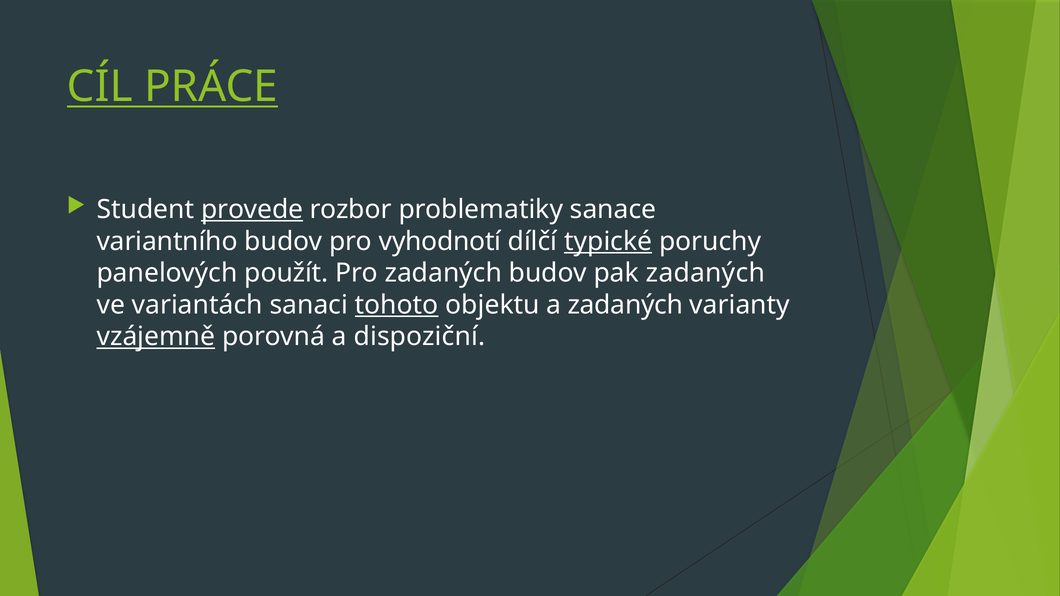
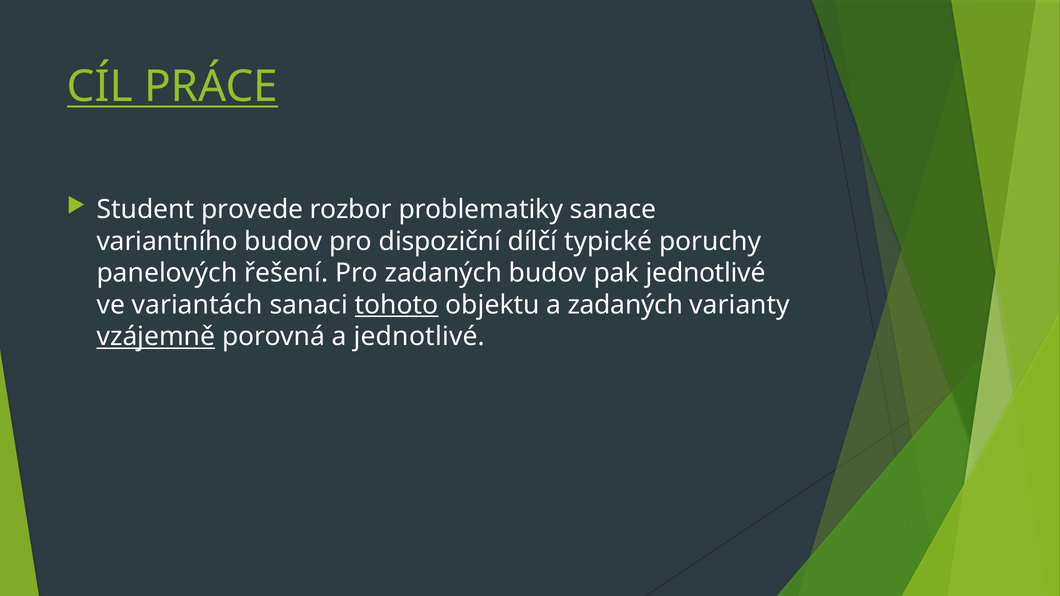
provede underline: present -> none
vyhodnotí: vyhodnotí -> dispoziční
typické underline: present -> none
použít: použít -> řešení
pak zadaných: zadaných -> jednotlivé
a dispoziční: dispoziční -> jednotlivé
